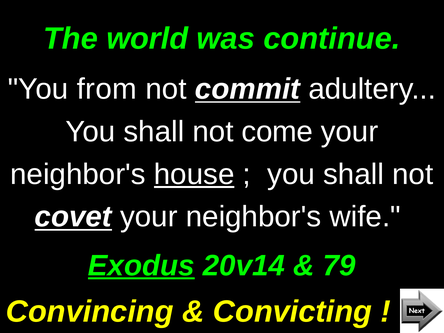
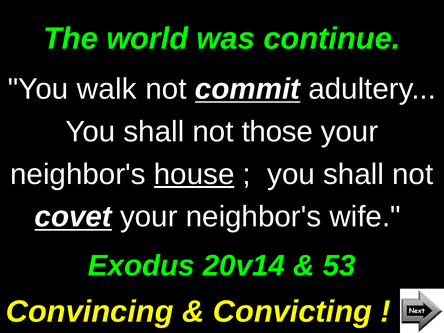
from: from -> walk
come: come -> those
Exodus underline: present -> none
79: 79 -> 53
